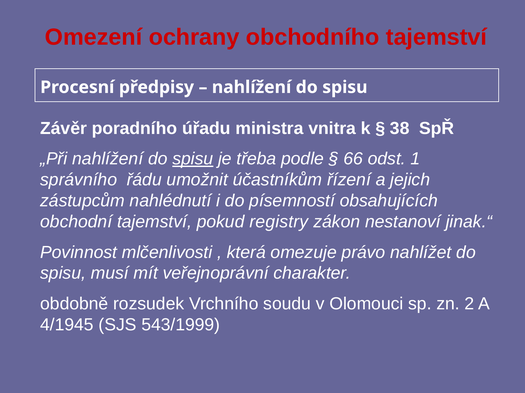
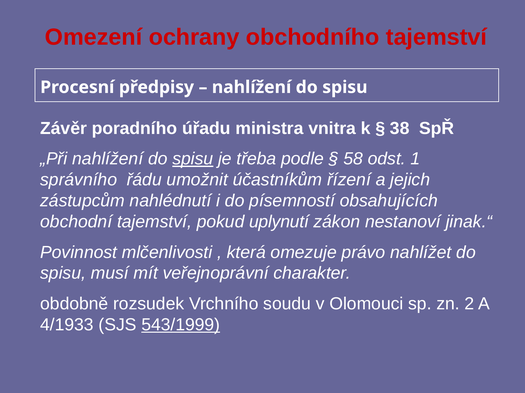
66: 66 -> 58
registry: registry -> uplynutí
4/1945: 4/1945 -> 4/1933
543/1999 underline: none -> present
